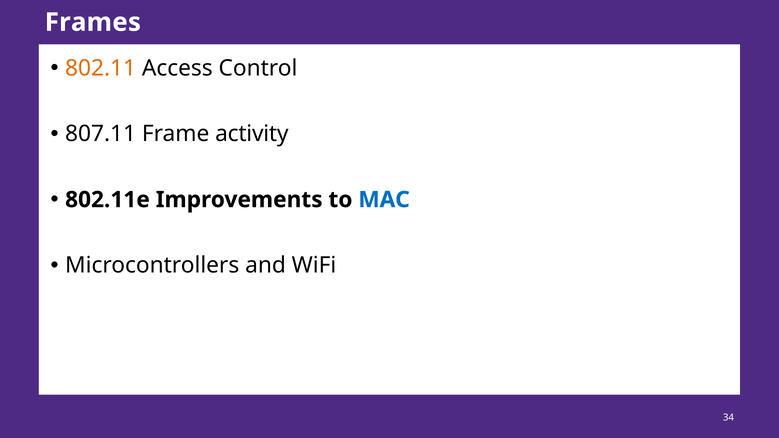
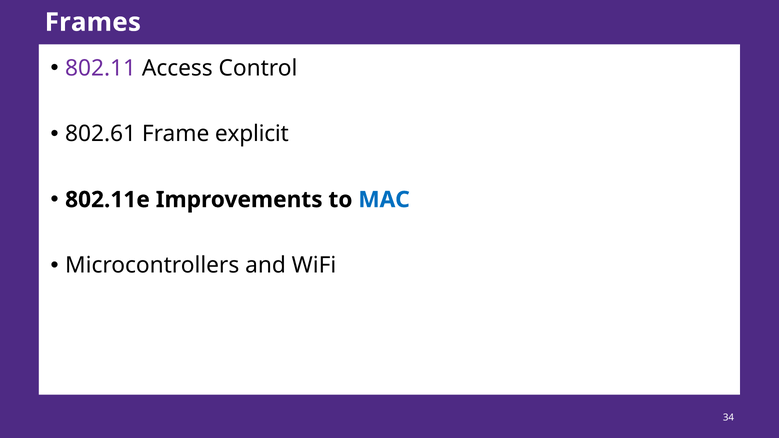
802.11 colour: orange -> purple
807.11: 807.11 -> 802.61
activity: activity -> explicit
